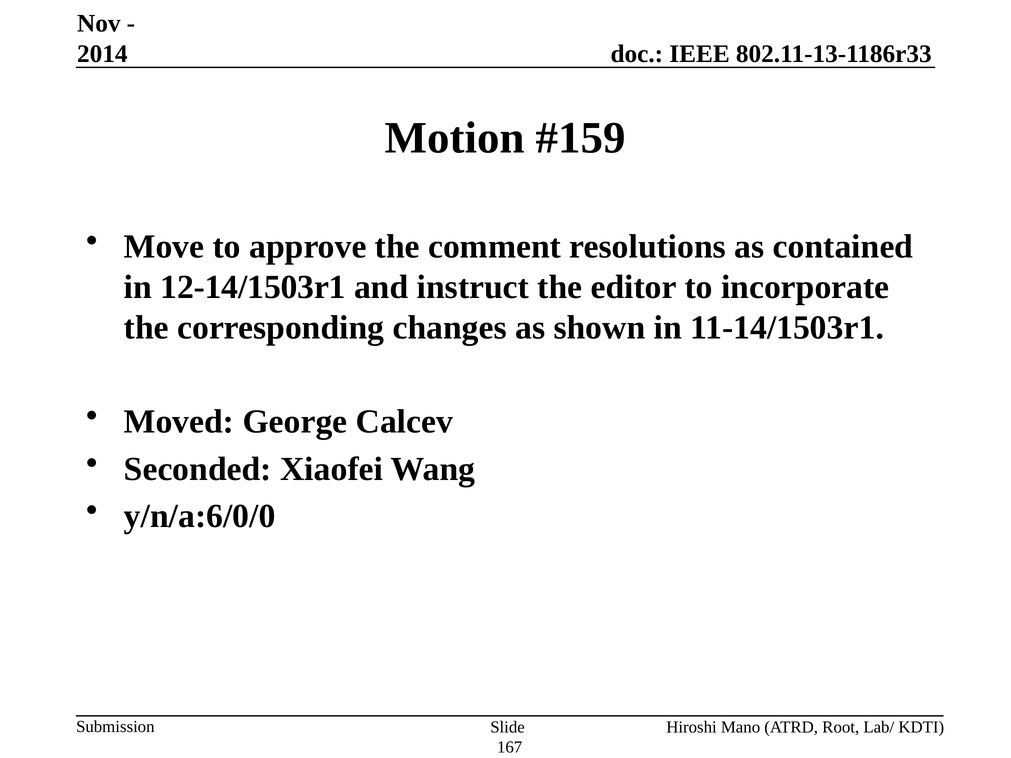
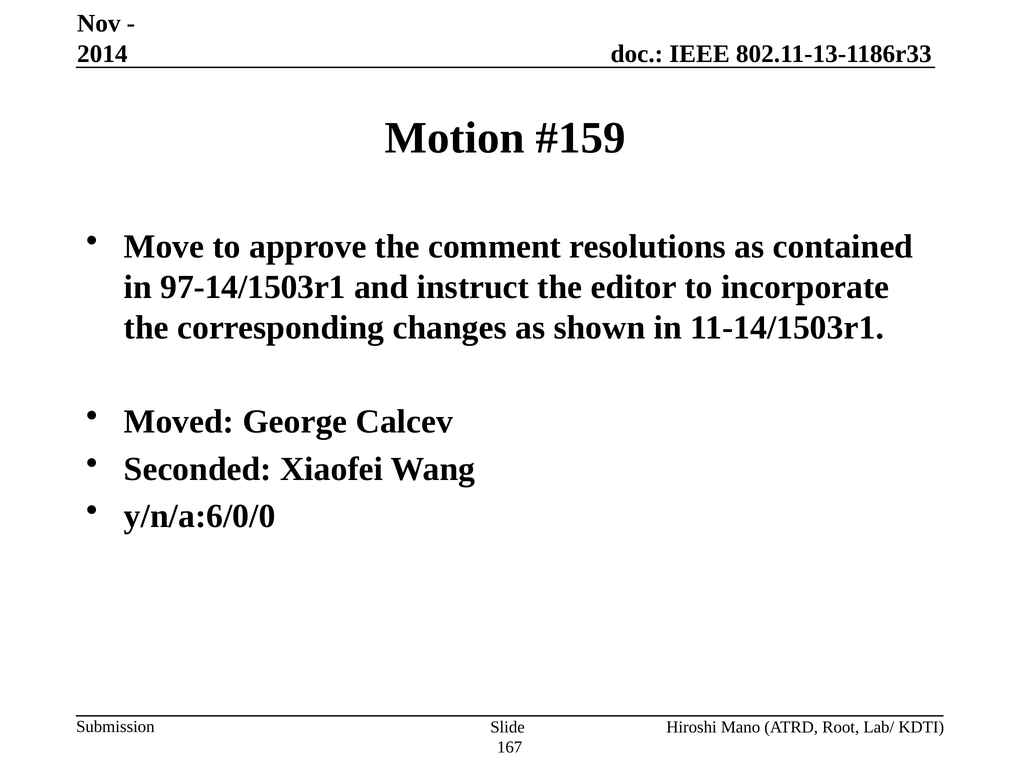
12-14/1503r1: 12-14/1503r1 -> 97-14/1503r1
